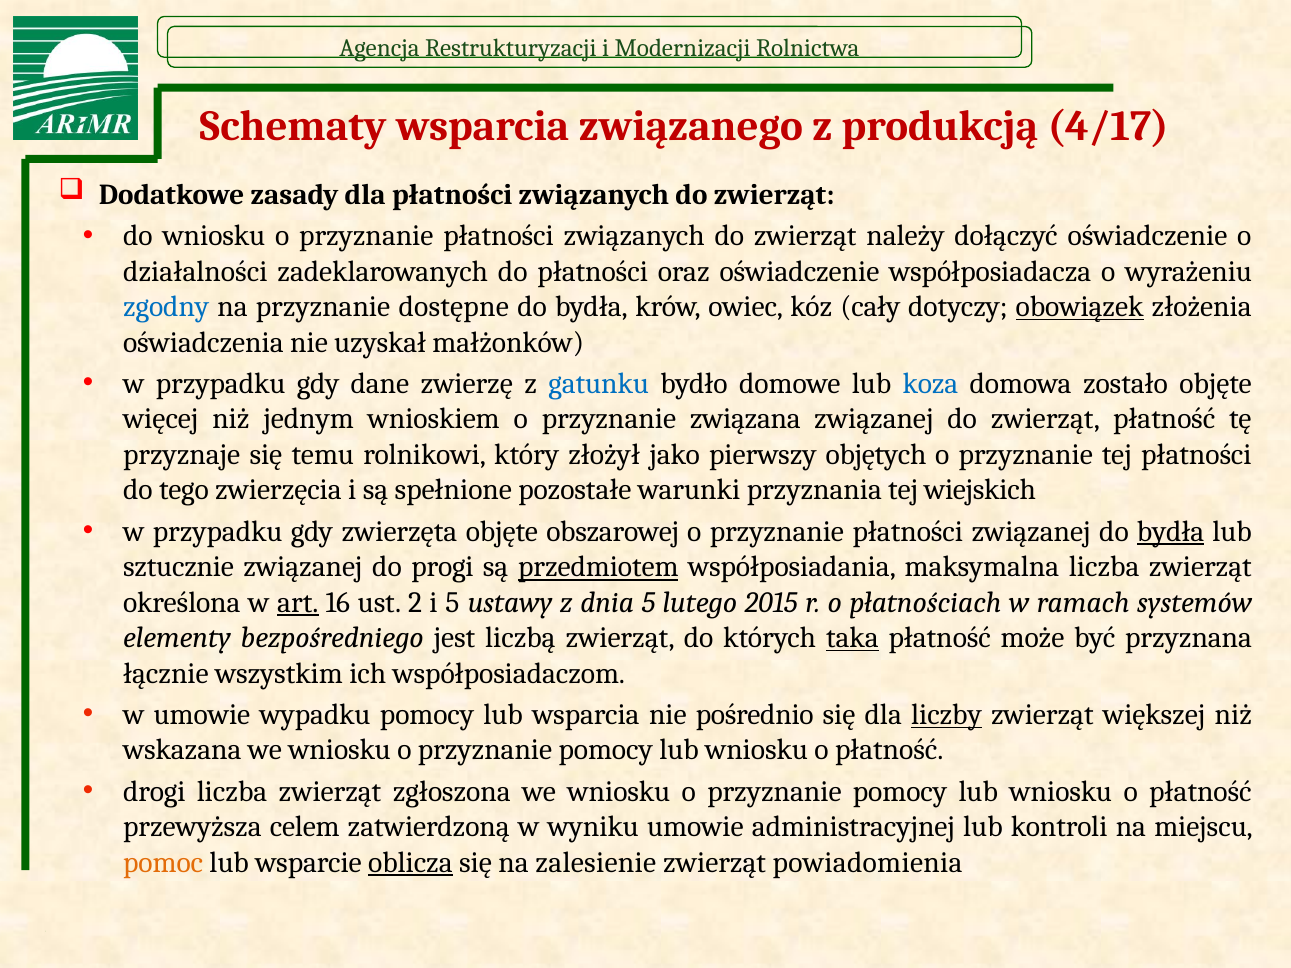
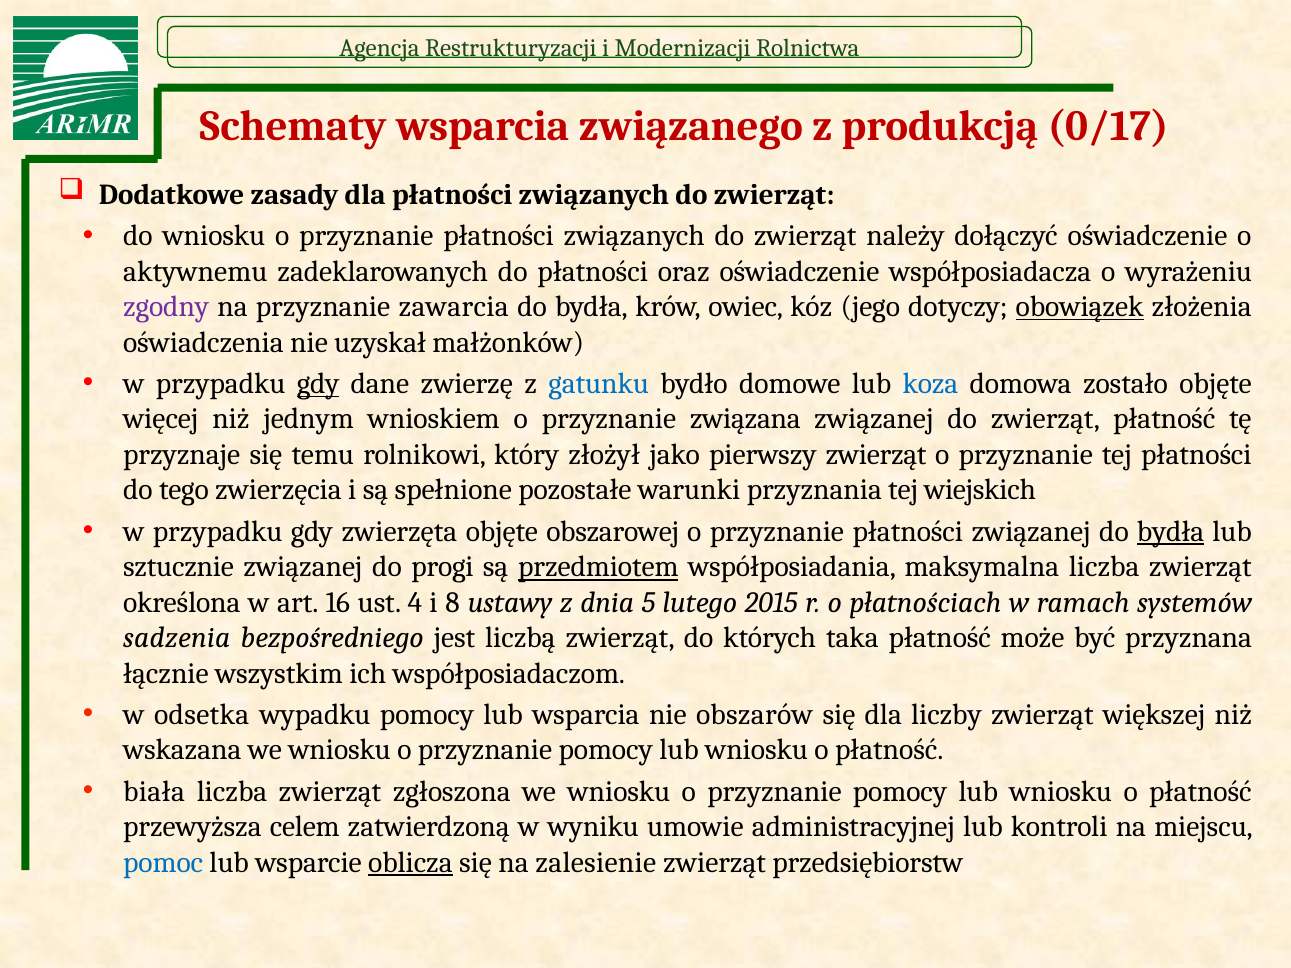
4/17: 4/17 -> 0/17
działalności: działalności -> aktywnemu
zgodny colour: blue -> purple
dostępne: dostępne -> zawarcia
cały: cały -> jego
gdy at (318, 384) underline: none -> present
pierwszy objętych: objętych -> zwierząt
art underline: present -> none
2: 2 -> 4
i 5: 5 -> 8
elementy: elementy -> sadzenia
taka underline: present -> none
w umowie: umowie -> odsetka
pośrednio: pośrednio -> obszarów
liczby underline: present -> none
drogi: drogi -> biała
pomoc colour: orange -> blue
powiadomienia: powiadomienia -> przedsiębiorstw
